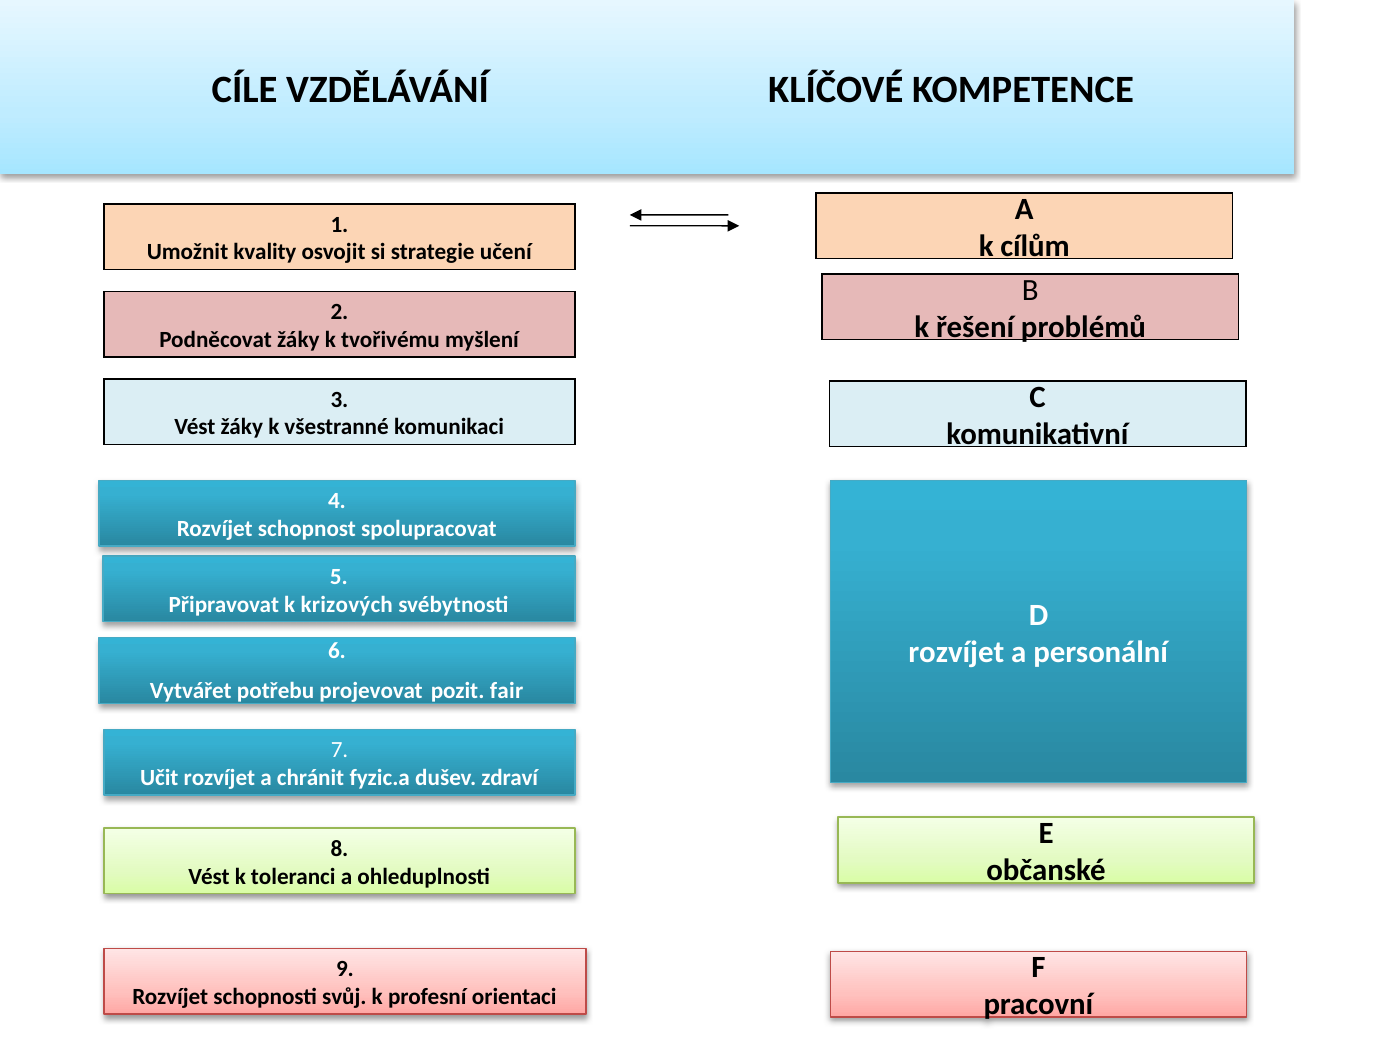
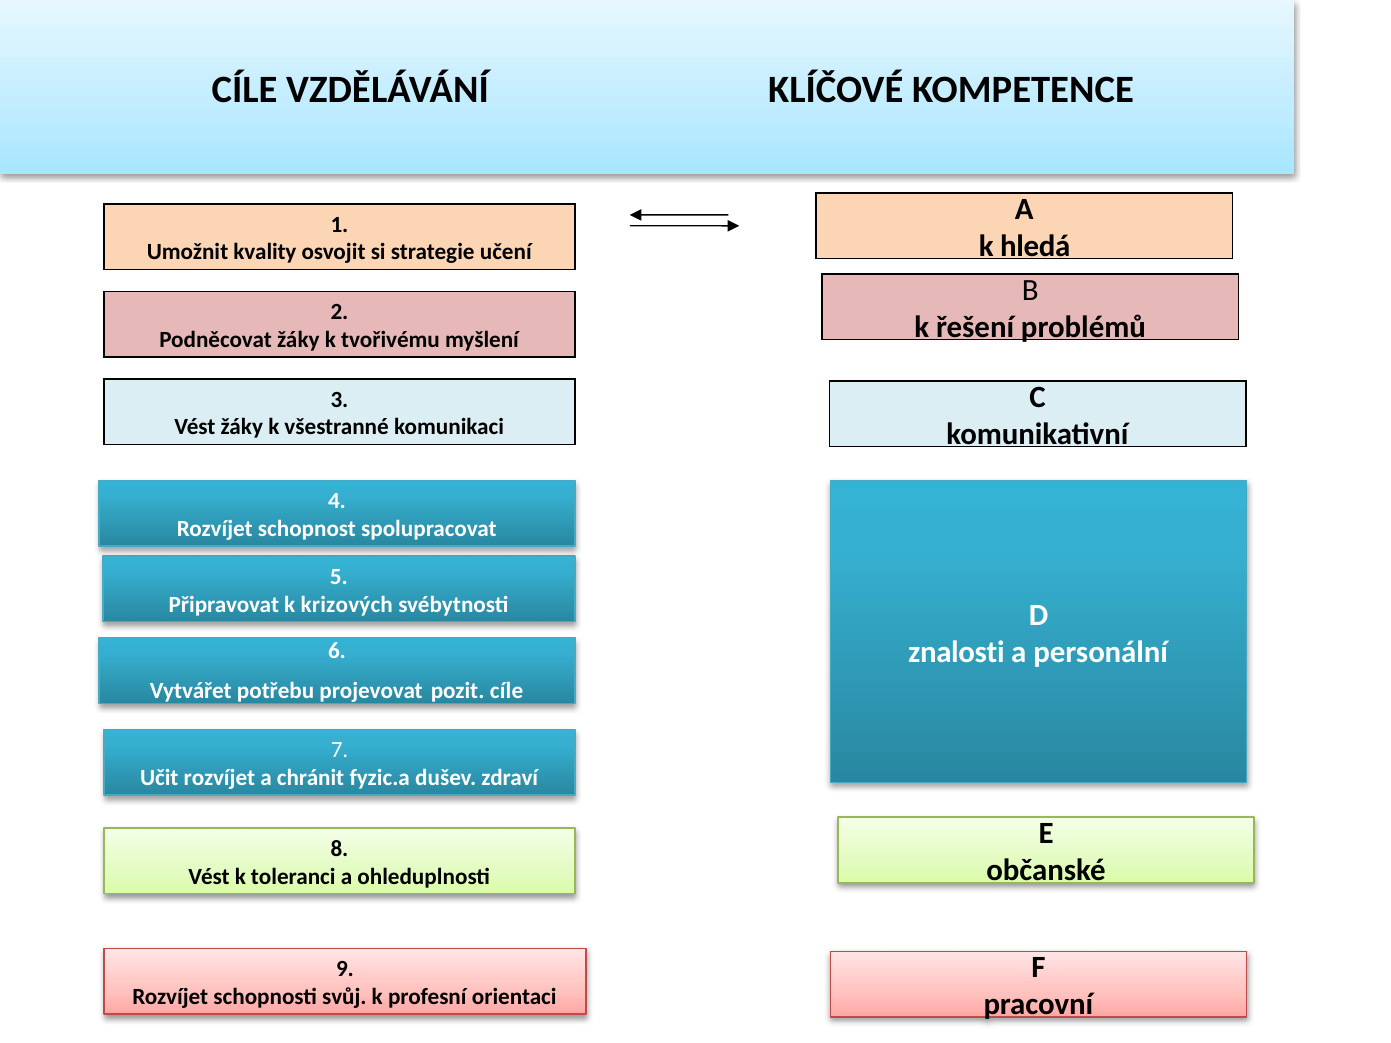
cílům: cílům -> hledá
rozvíjet at (956, 652): rozvíjet -> znalosti
pozit fair: fair -> cíle
